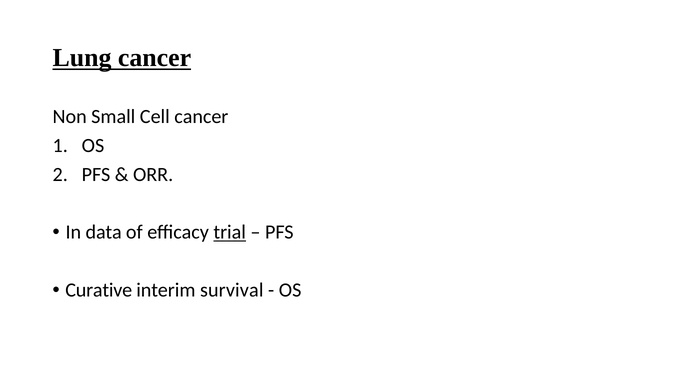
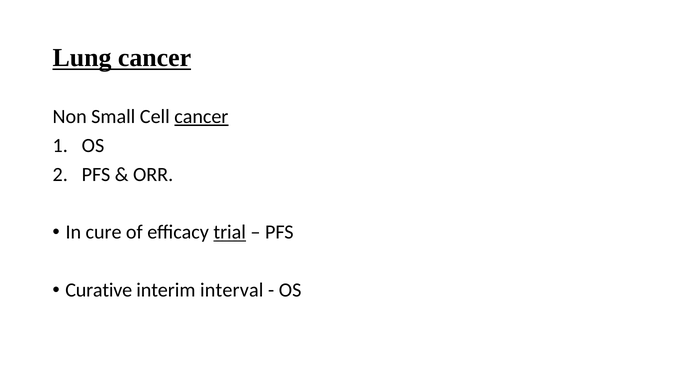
cancer at (201, 117) underline: none -> present
data: data -> cure
survival: survival -> interval
